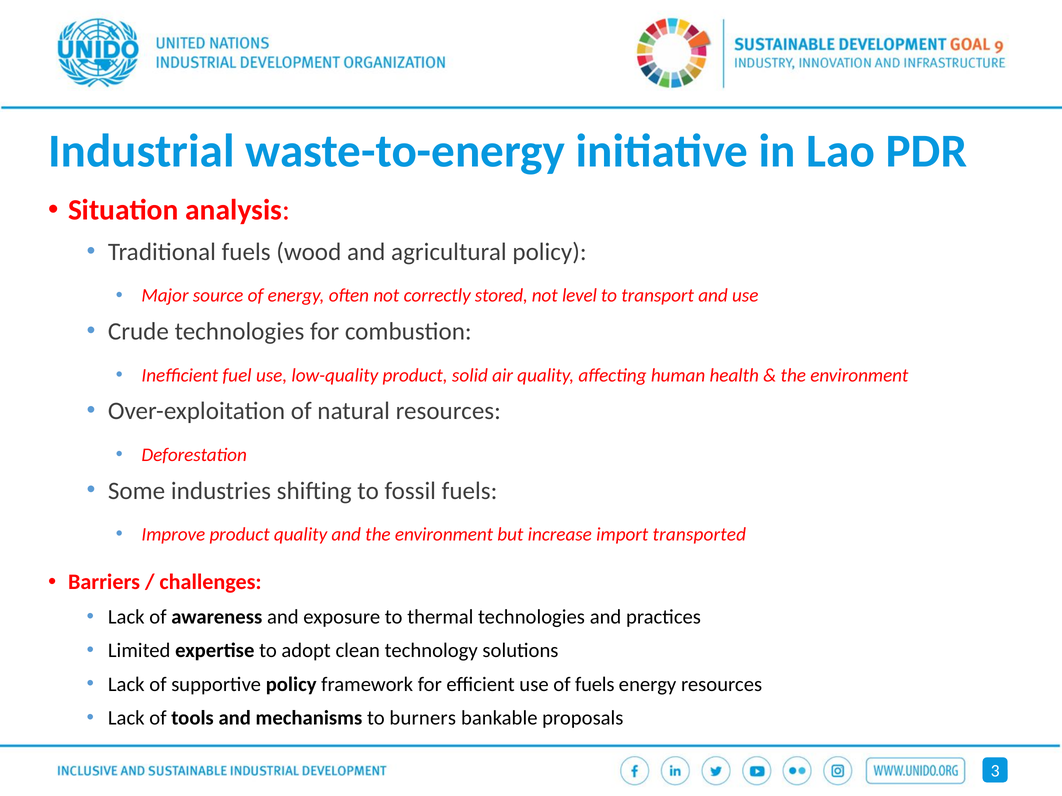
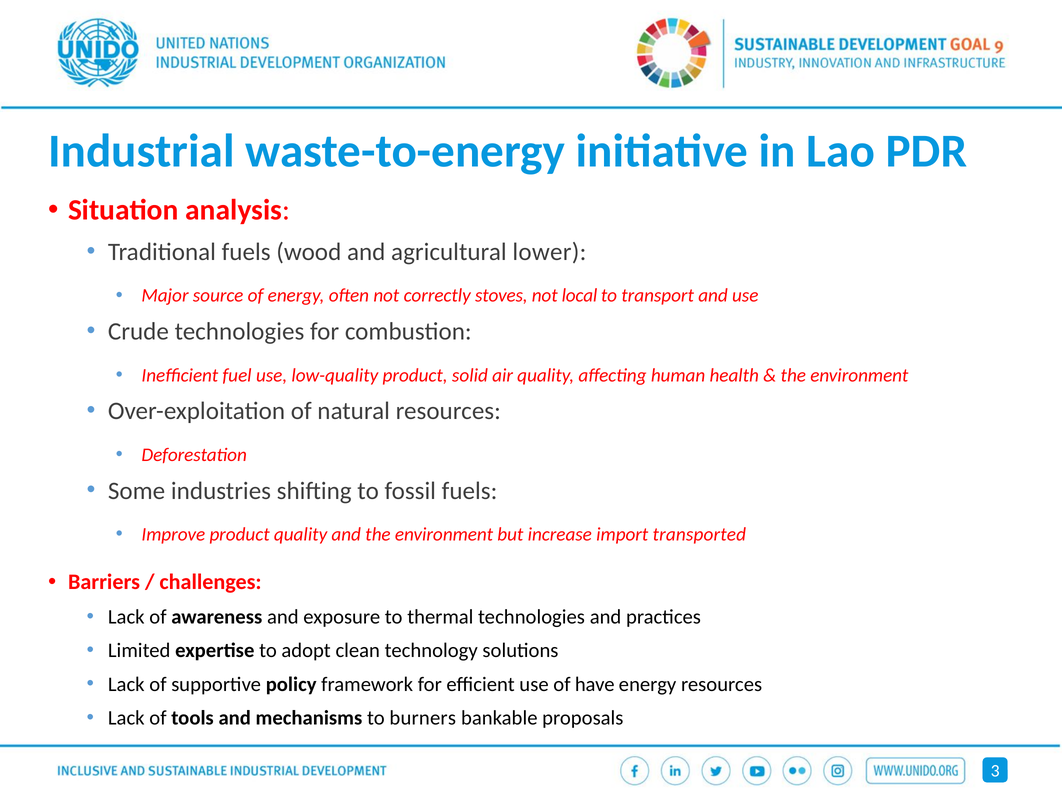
agricultural policy: policy -> lower
stored: stored -> stoves
level: level -> local
of fuels: fuels -> have
